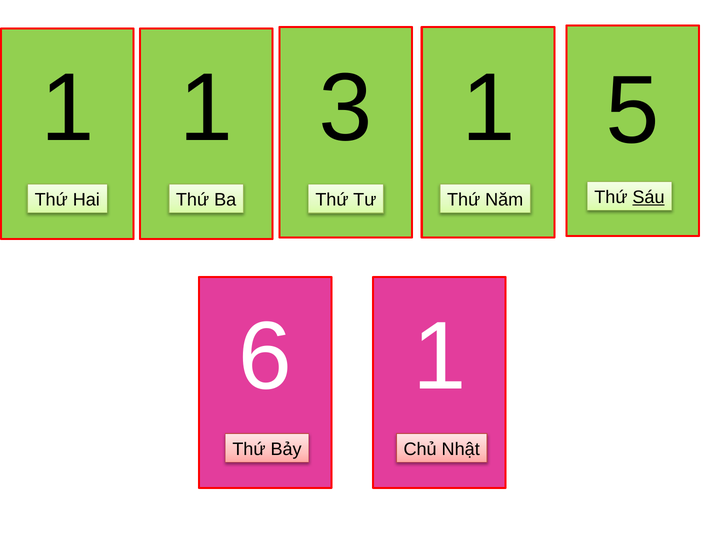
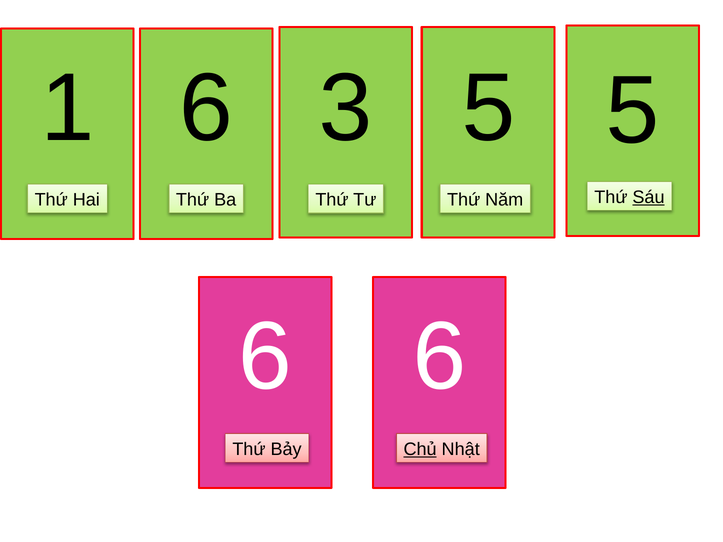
1 1: 1 -> 6
3 1: 1 -> 5
6 1: 1 -> 6
Chủ underline: none -> present
